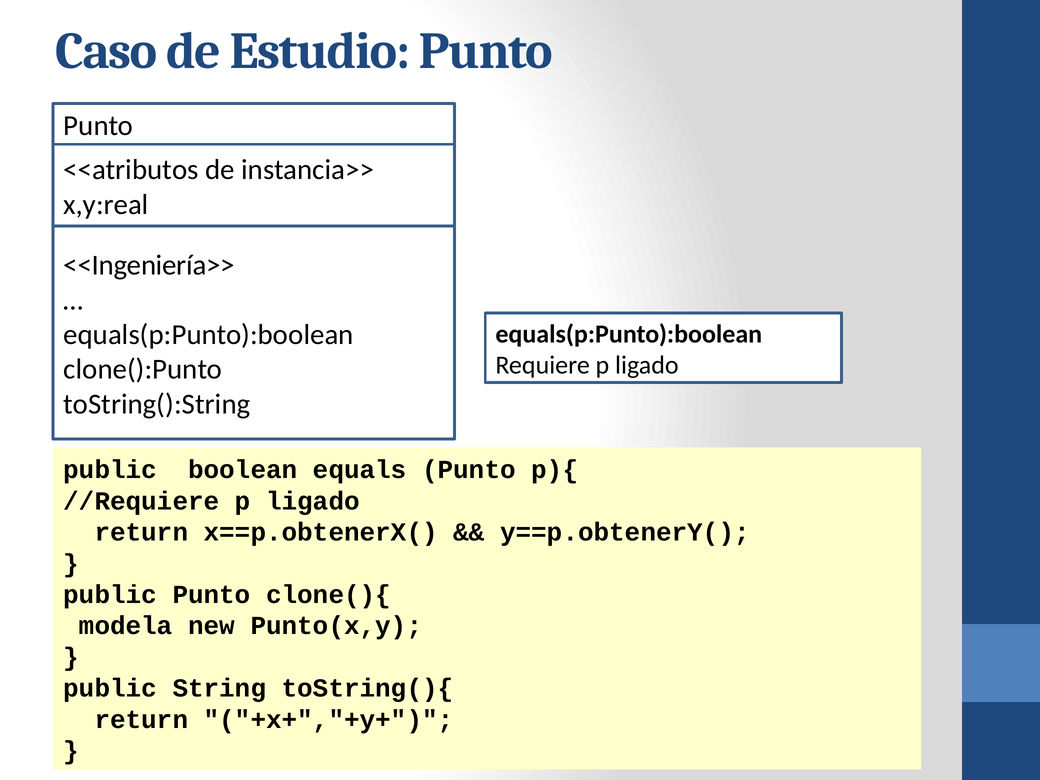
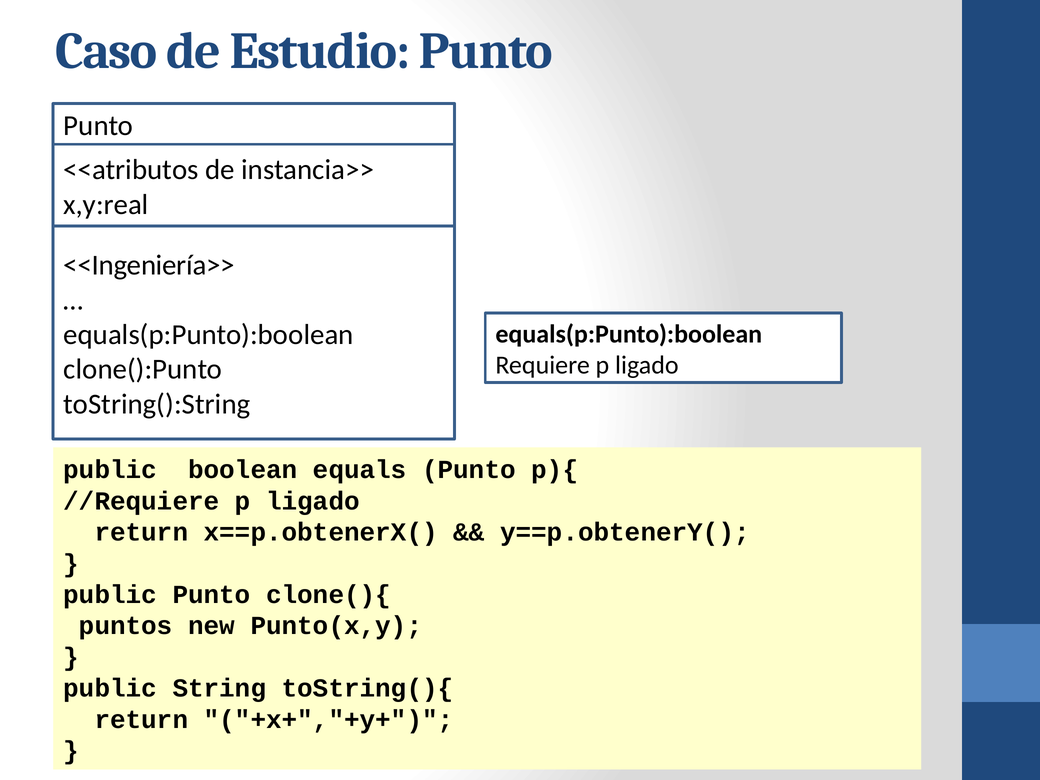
modela: modela -> puntos
